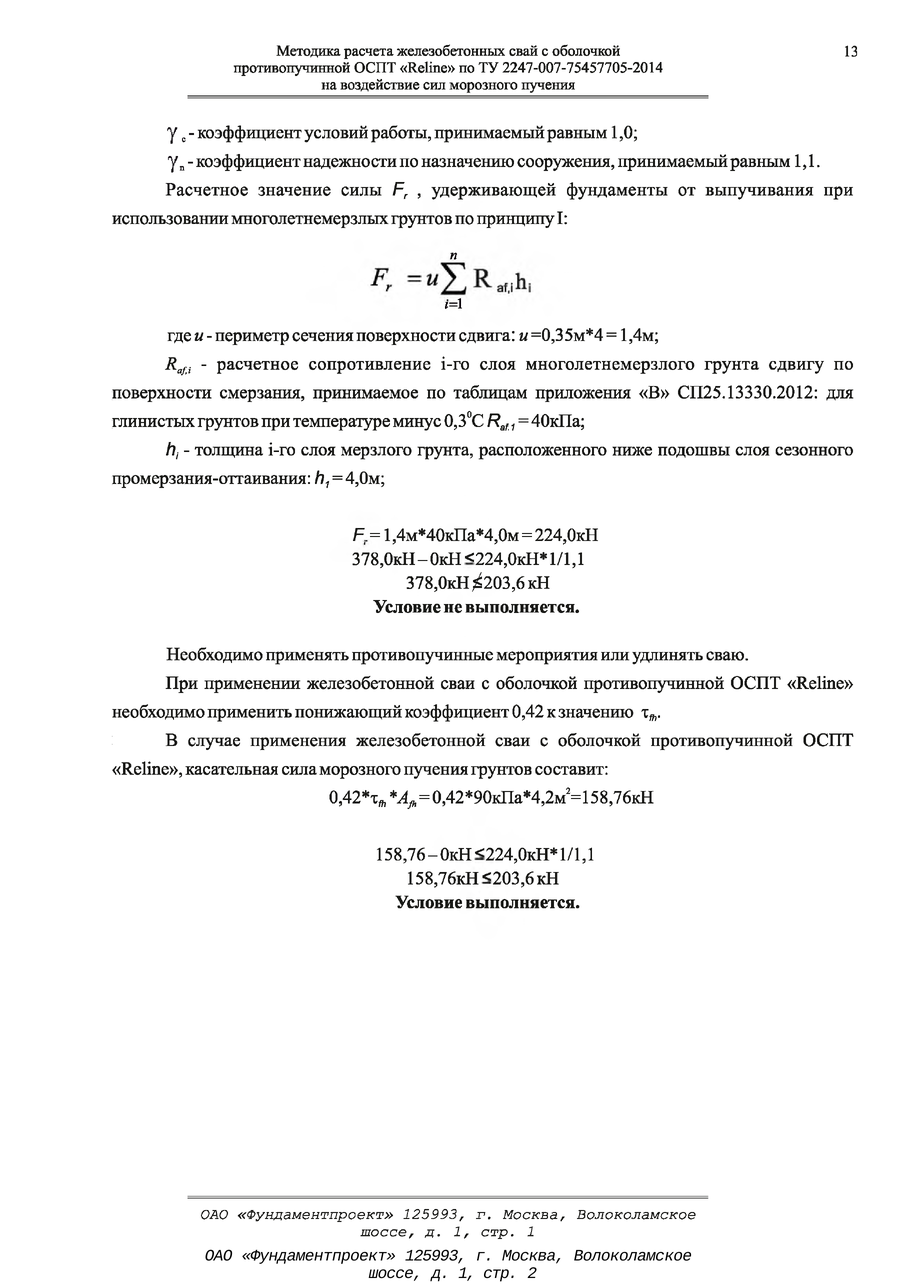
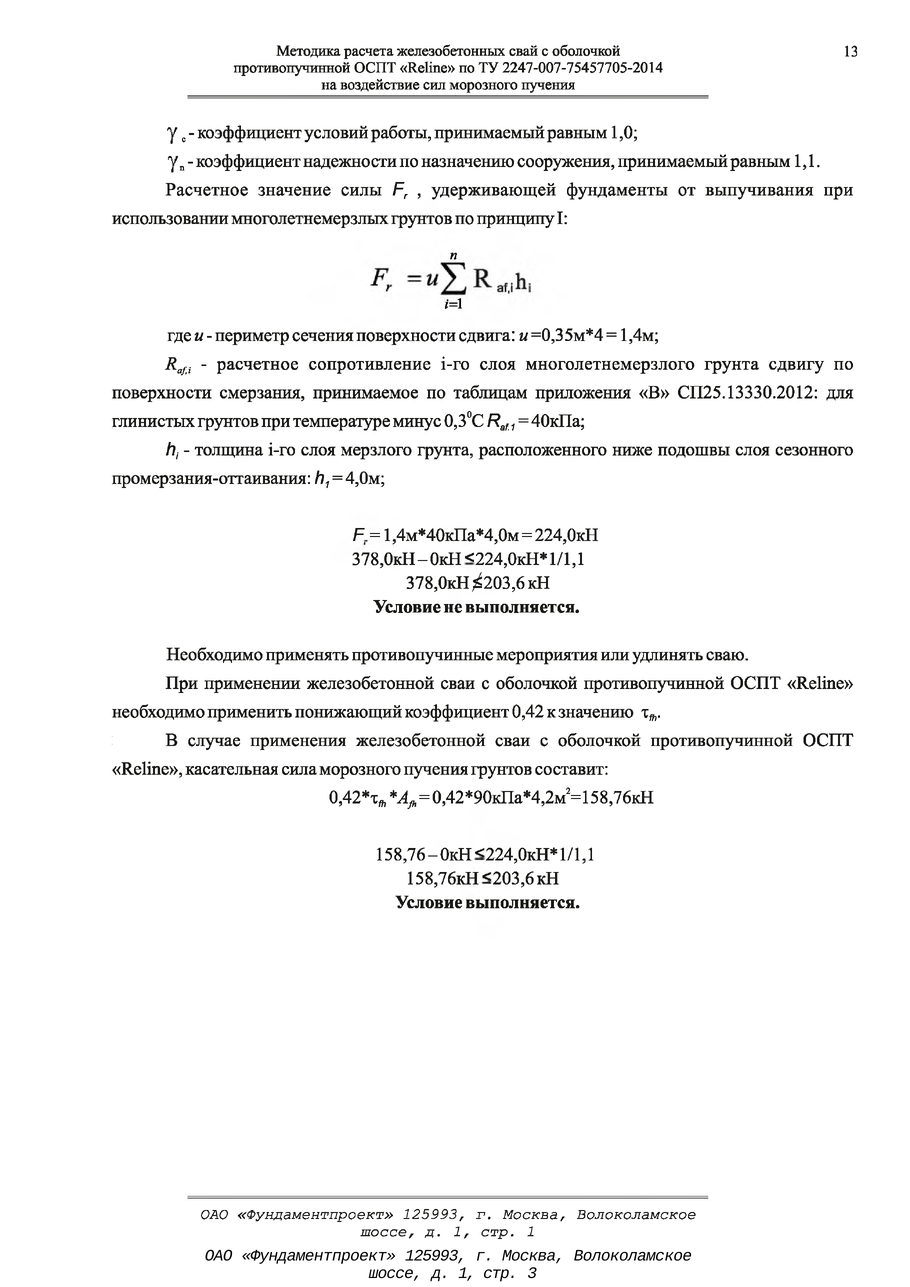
2: 2 -> 3
